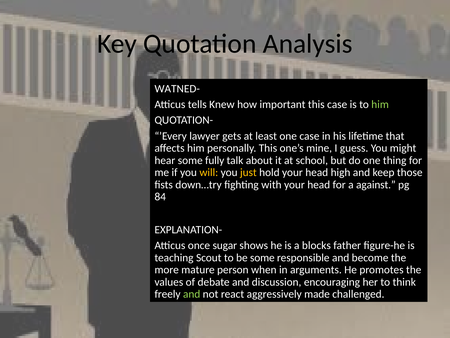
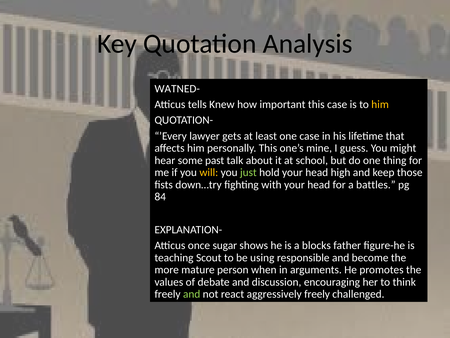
him at (380, 104) colour: light green -> yellow
fully: fully -> past
just colour: yellow -> light green
against: against -> battles
be some: some -> using
aggressively made: made -> freely
